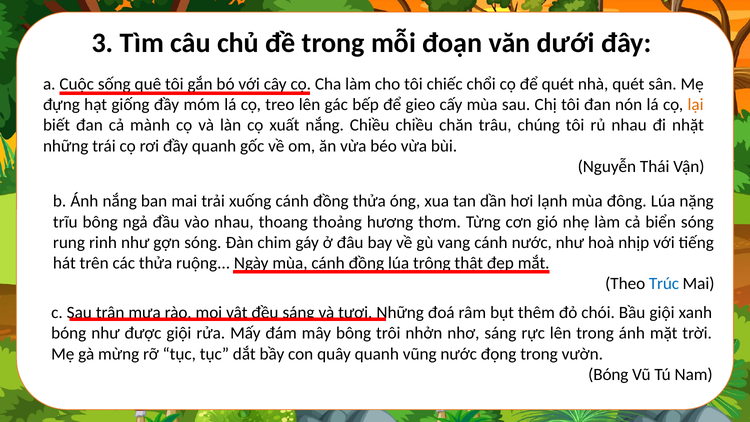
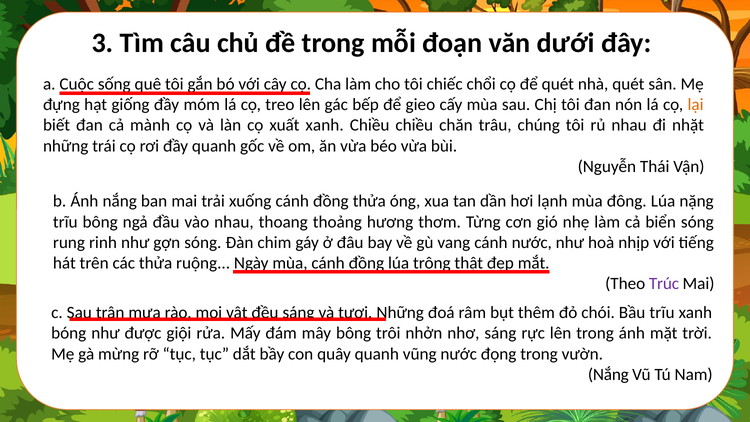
xuất nắng: nắng -> xanh
Trúc colour: blue -> purple
Bầu giội: giội -> trĩu
Bóng at (608, 374): Bóng -> Nắng
